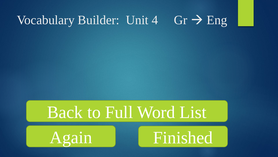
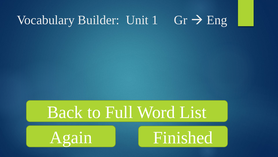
4: 4 -> 1
